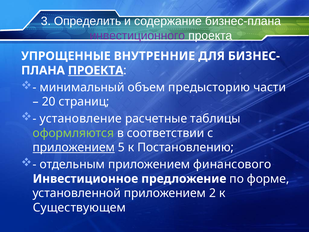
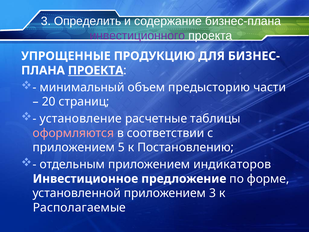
ВНУТРЕННИЕ: ВНУТРЕННИЕ -> ПРОДУКЦИЮ
оформляются colour: light green -> pink
приложением at (74, 147) underline: present -> none
финансового: финансового -> индикаторов
приложением 2: 2 -> 3
Существующем: Существующем -> Располагаемые
